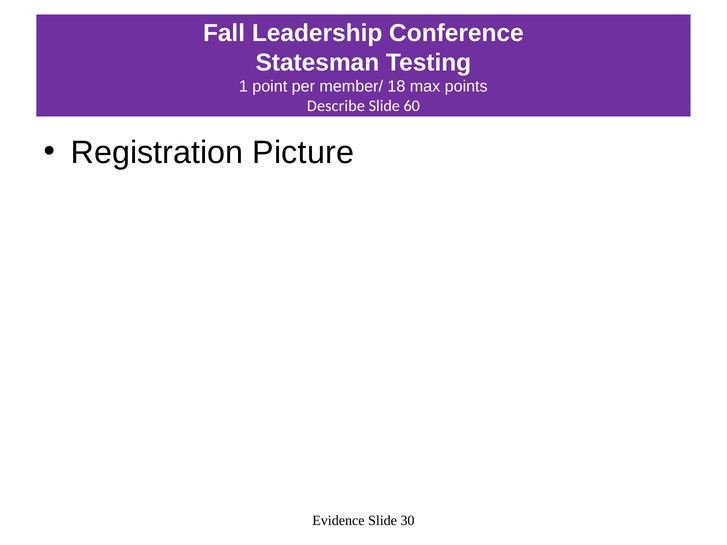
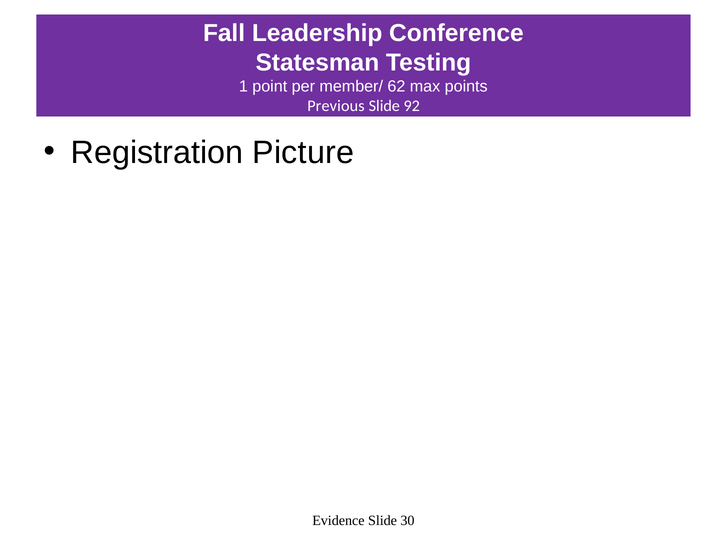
18: 18 -> 62
Describe: Describe -> Previous
60: 60 -> 92
